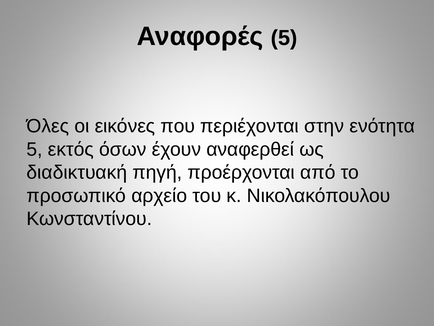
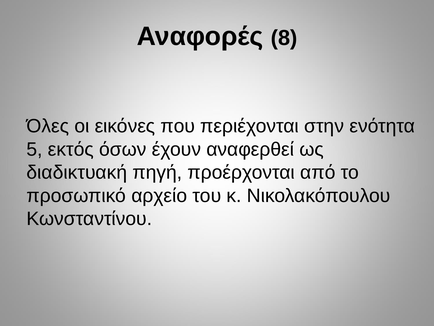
Αναφορές 5: 5 -> 8
